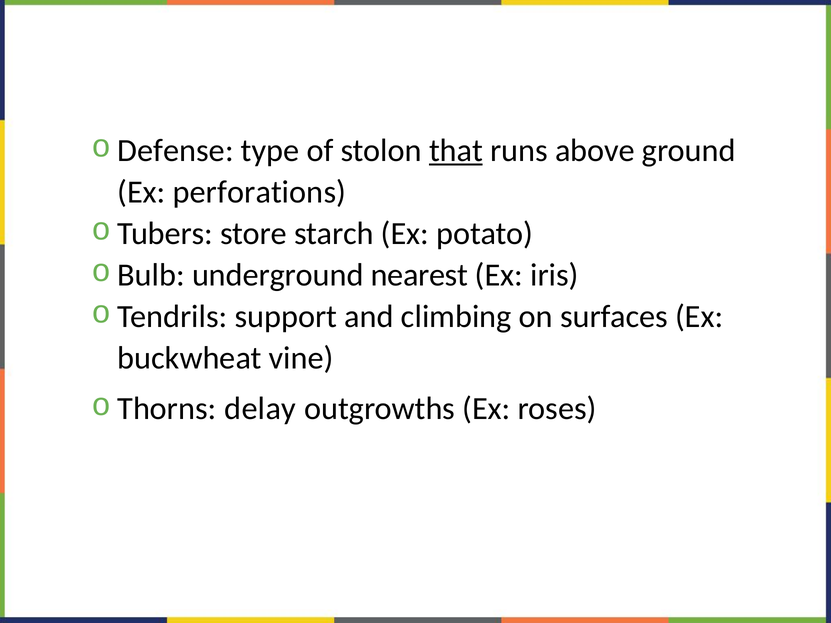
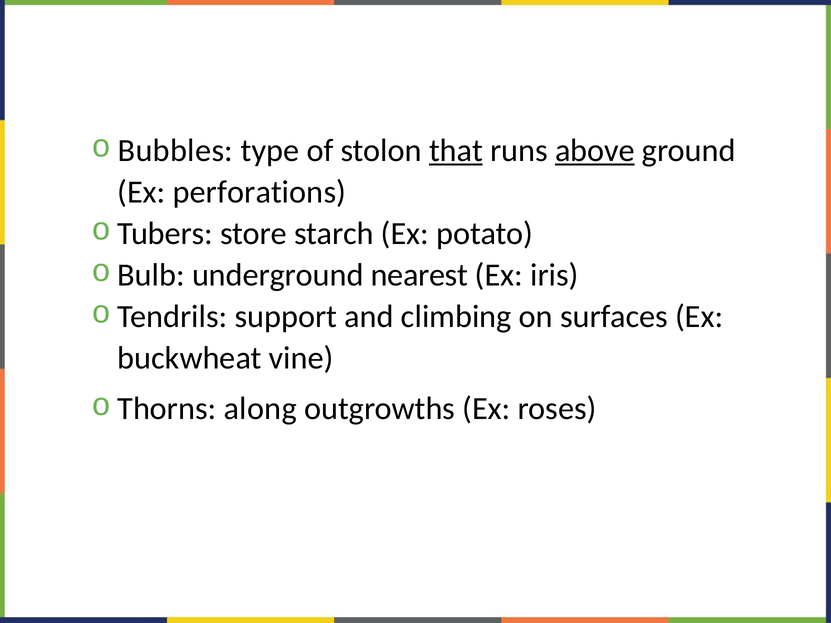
Defense: Defense -> Bubbles
above underline: none -> present
delay: delay -> along
